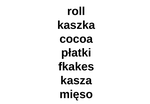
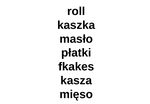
cocoa: cocoa -> masło
